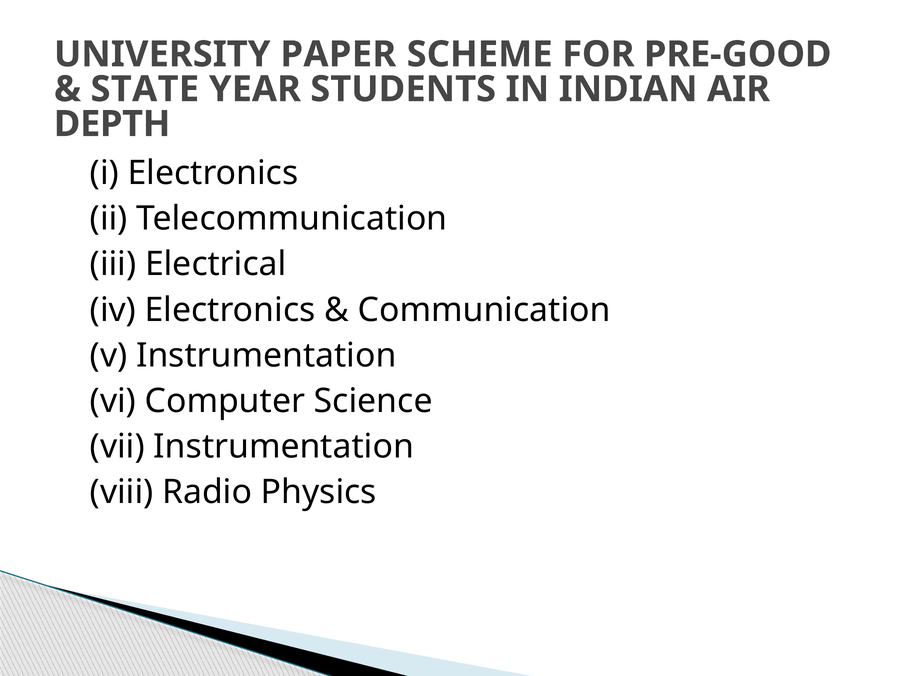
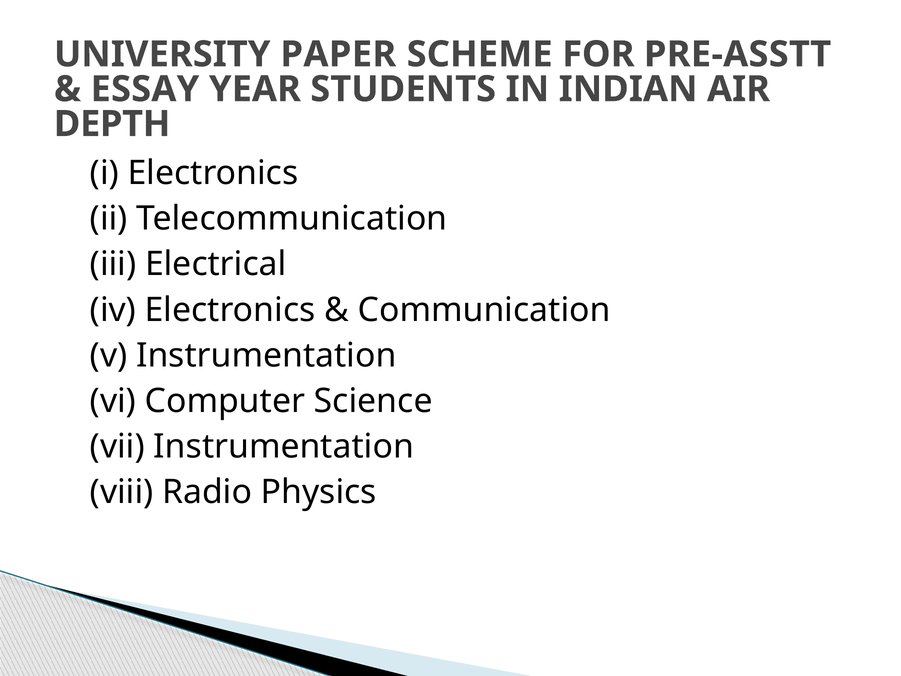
PRE-GOOD: PRE-GOOD -> PRE-ASSTT
STATE: STATE -> ESSAY
